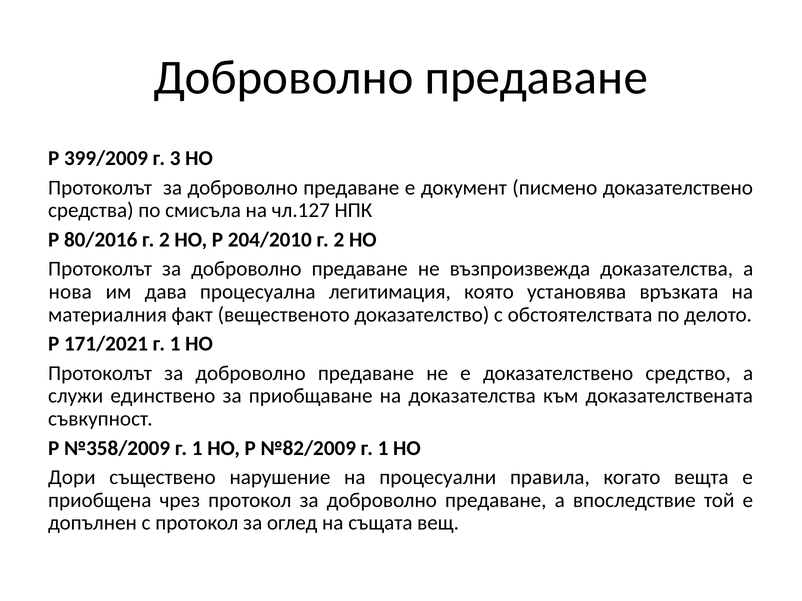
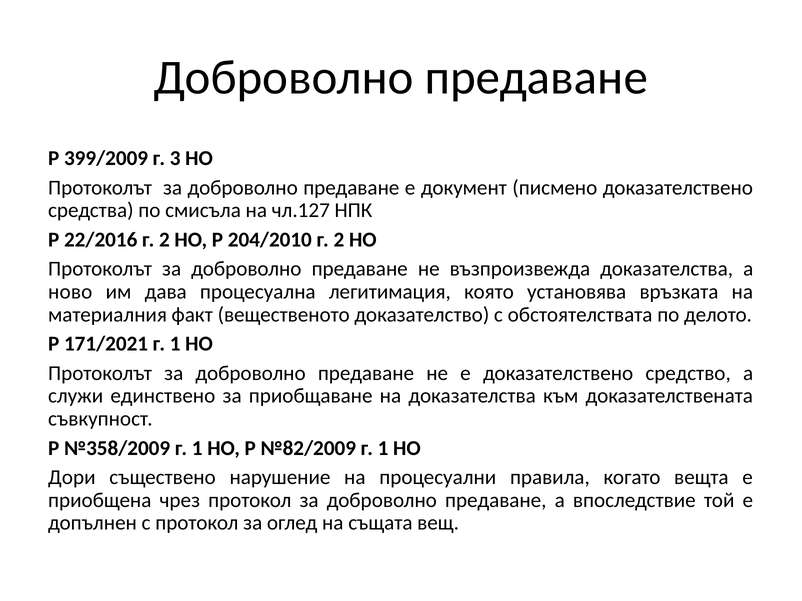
80/2016: 80/2016 -> 22/2016
нова: нова -> ново
